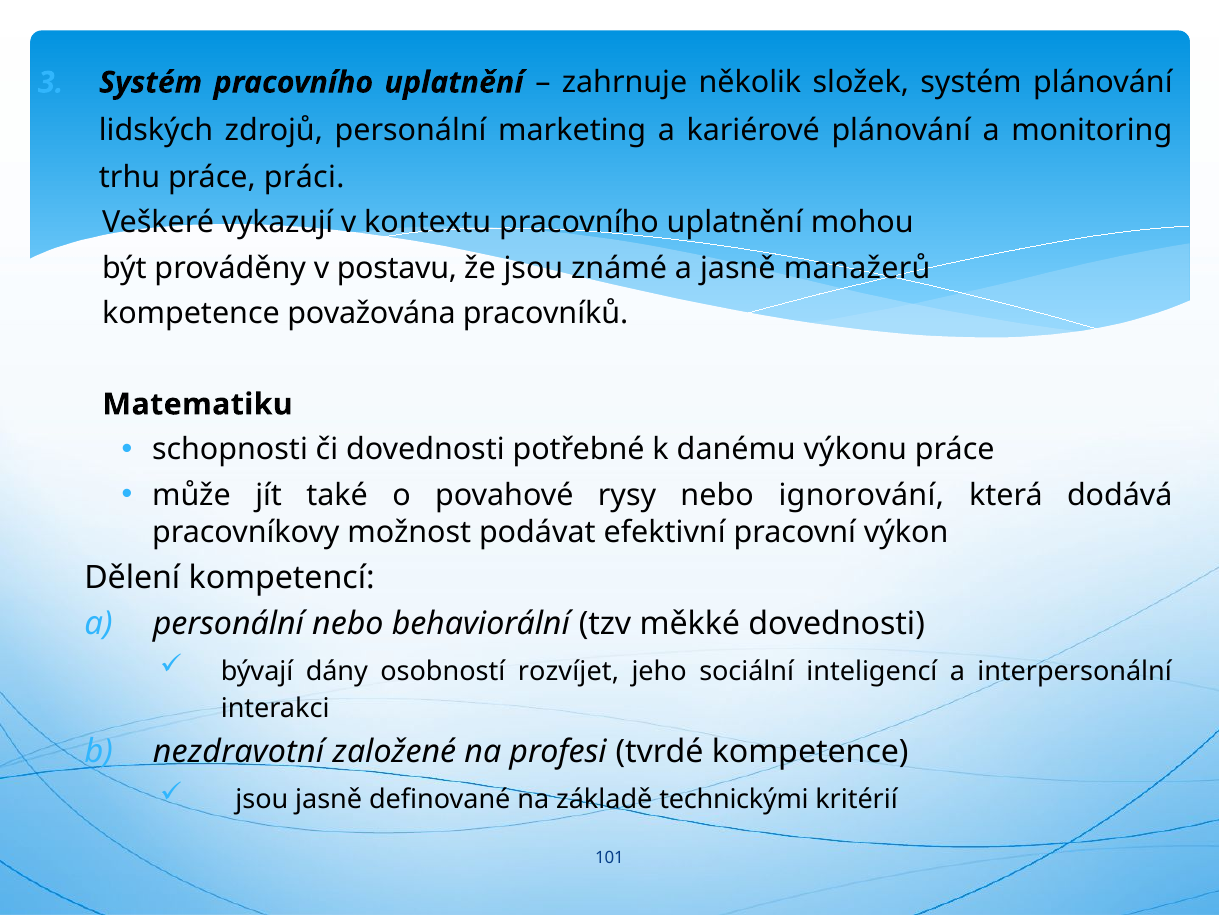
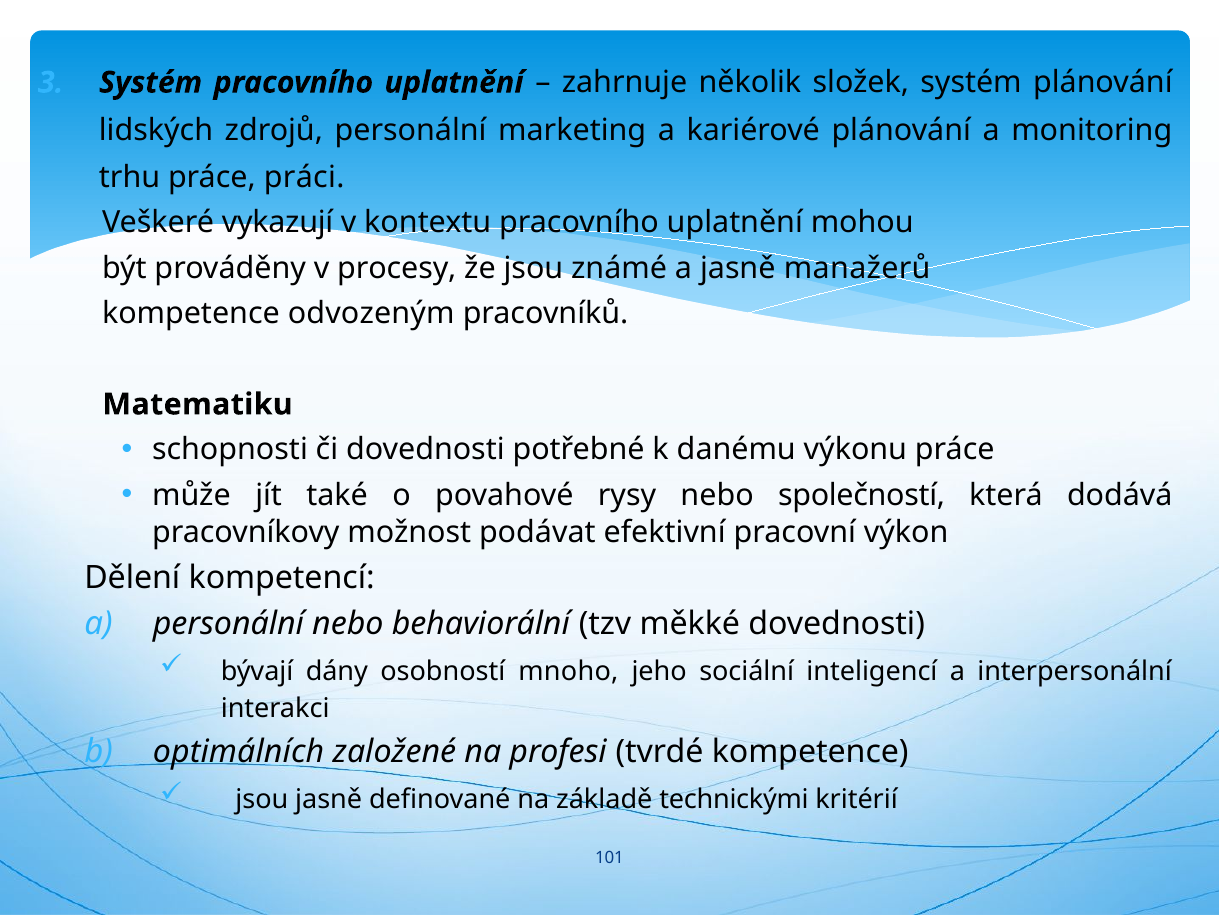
postavu: postavu -> procesy
považována: považována -> odvozeným
ignorování: ignorování -> společností
rozvíjet: rozvíjet -> mnoho
nezdravotní: nezdravotní -> optimálních
